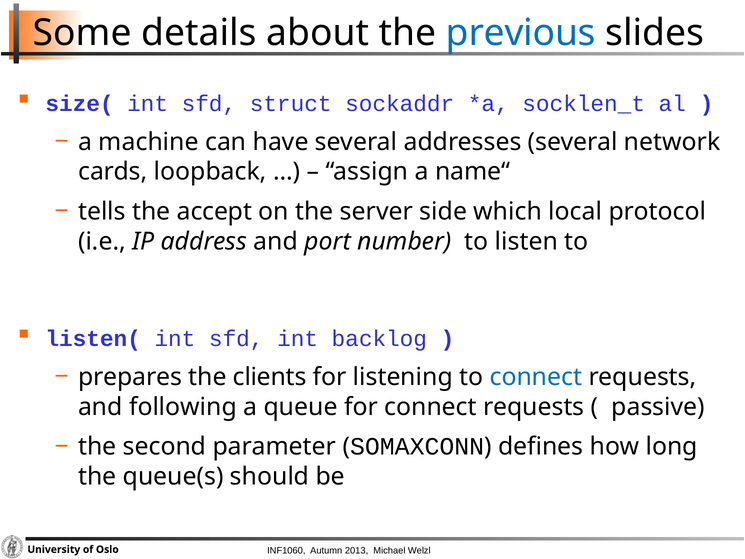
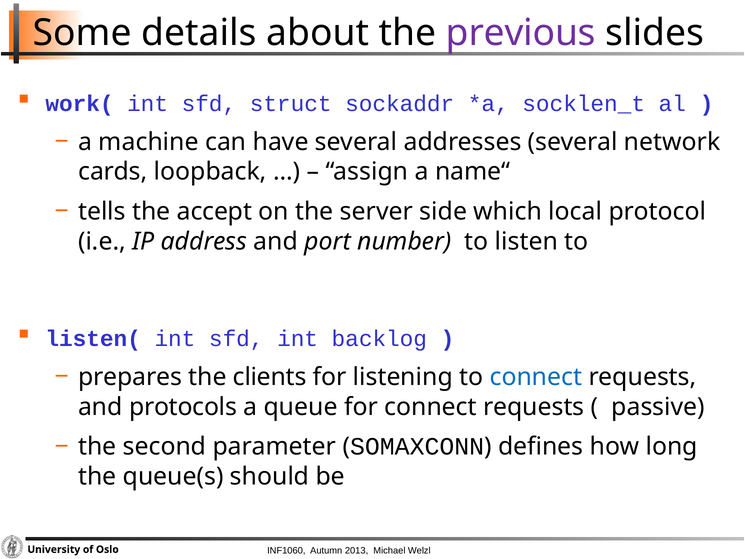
previous colour: blue -> purple
size(: size( -> work(
following: following -> protocols
